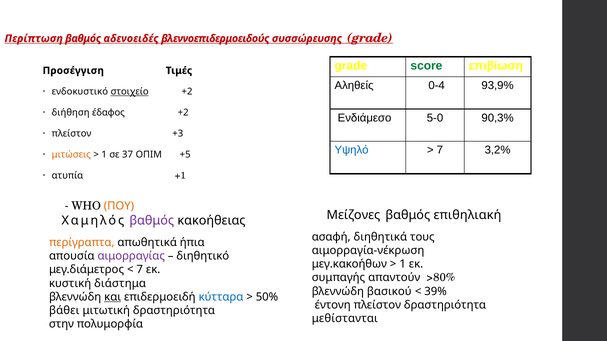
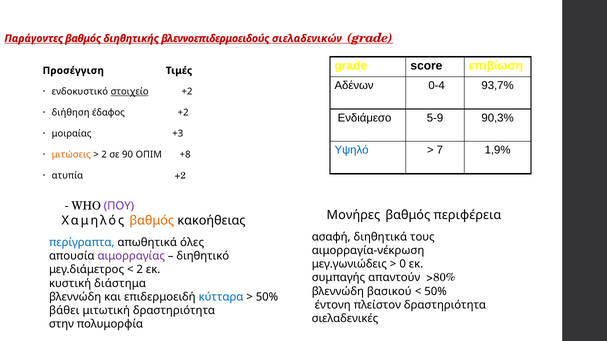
Περίπτωση: Περίπτωση -> Παράγοντες
αδενοειδές: αδενοειδές -> διηθητικής
συσσώρευσης: συσσώρευσης -> σιελαδενικών
score colour: green -> black
Αληθείς: Αληθείς -> Αδένων
93,9%: 93,9% -> 93,7%
5-0: 5-0 -> 5-9
πλείστον at (72, 134): πλείστον -> μοιραίας
3,2%: 3,2% -> 1,9%
1 at (104, 155): 1 -> 2
37: 37 -> 90
+5: +5 -> +8
ατυπία +1: +1 -> +2
ΠΟΥ colour: orange -> purple
Μείζονες: Μείζονες -> Μονήρες
επιθηλιακή: επιθηλιακή -> περιφέρεια
βαθμός at (152, 221) colour: purple -> orange
περίγραπτα colour: orange -> blue
ήπια: ήπια -> όλες
μεγ.κακοήθων: μεγ.κακοήθων -> μεγ.γωνιώδεις
1 at (403, 264): 1 -> 0
7 at (140, 270): 7 -> 2
39% at (436, 292): 39% -> 50%
και underline: present -> none
μεθίστανται: μεθίστανται -> σιελαδενικές
